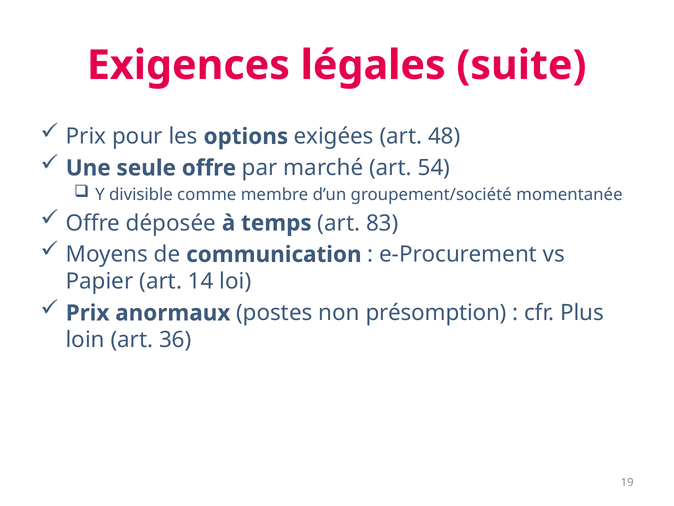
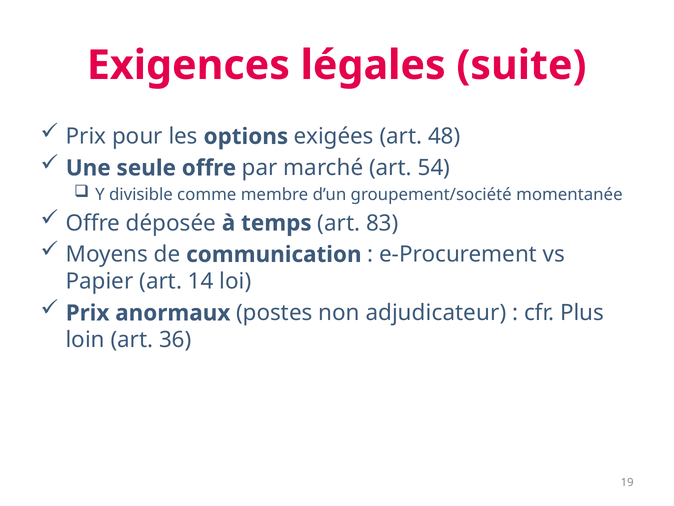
présomption: présomption -> adjudicateur
